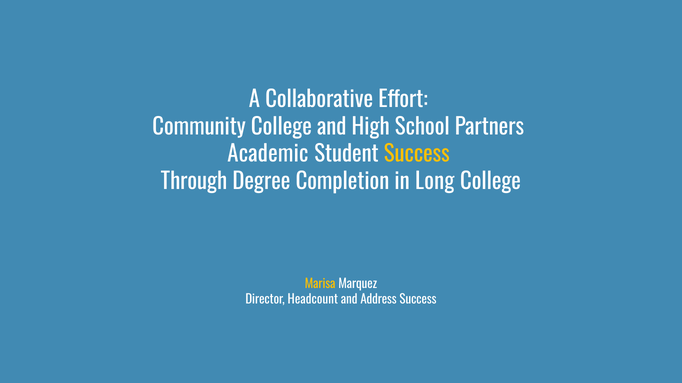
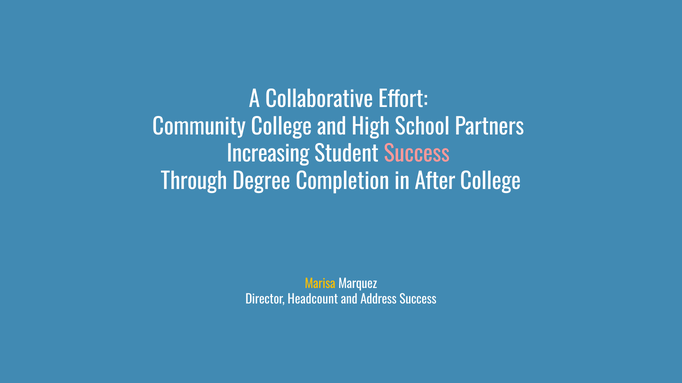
Academic: Academic -> Increasing
Success at (417, 155) colour: yellow -> pink
Long: Long -> After
